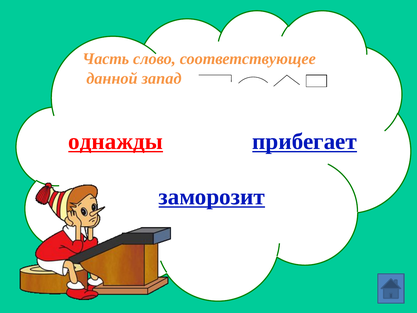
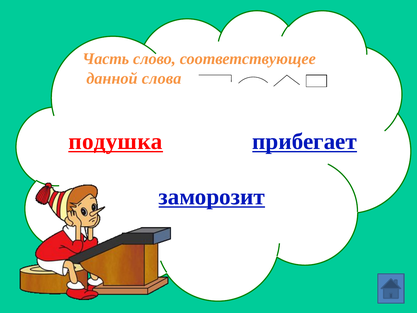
запад: запад -> слова
однажды: однажды -> подушка
